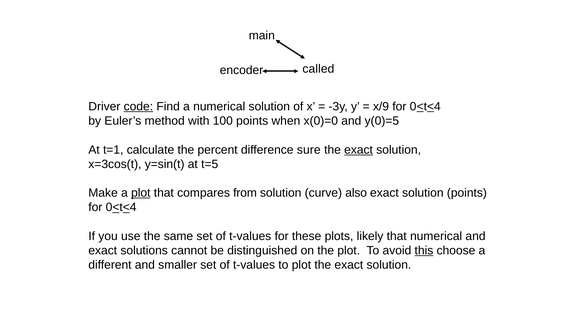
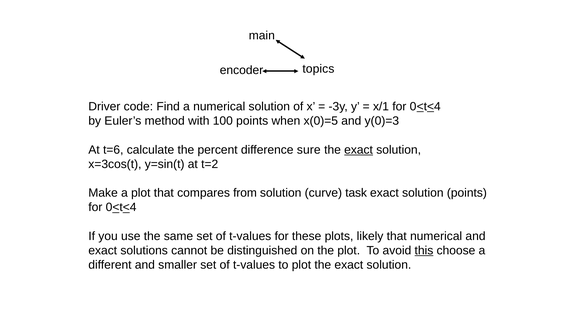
called: called -> topics
code underline: present -> none
x/9: x/9 -> x/1
x(0)=0: x(0)=0 -> x(0)=5
y(0)=5: y(0)=5 -> y(0)=3
t=1: t=1 -> t=6
t=5: t=5 -> t=2
plot at (141, 193) underline: present -> none
also: also -> task
